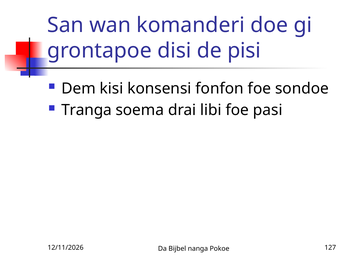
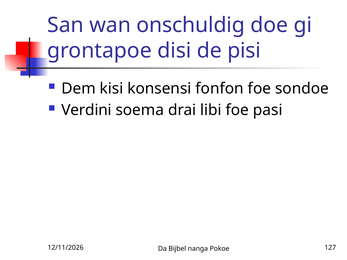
komanderi: komanderi -> onschuldig
Tranga: Tranga -> Verdini
